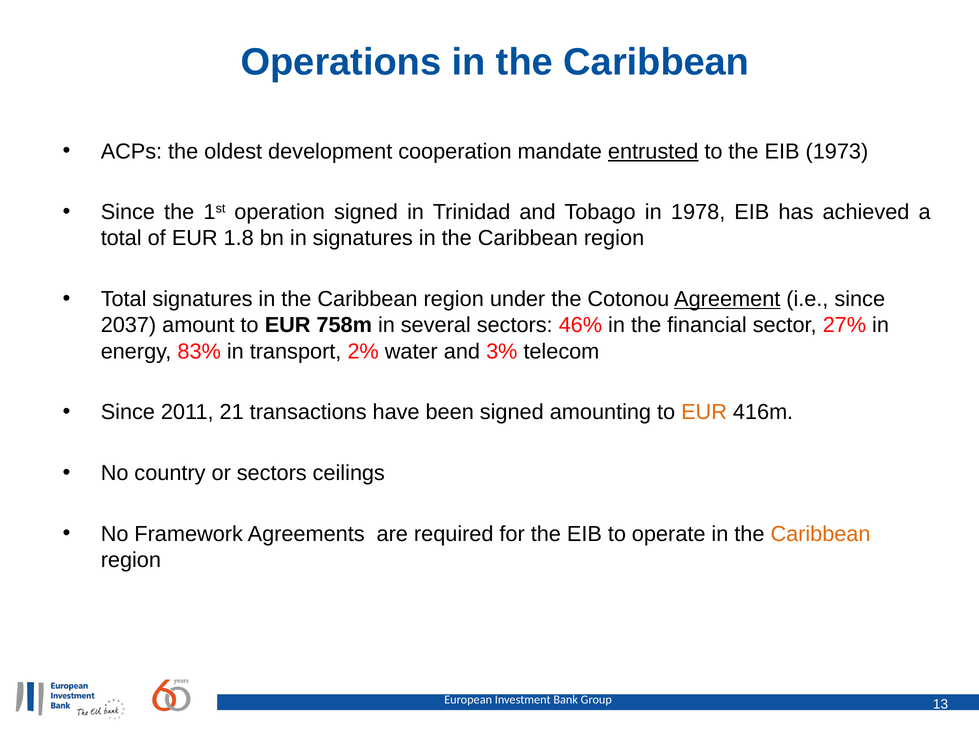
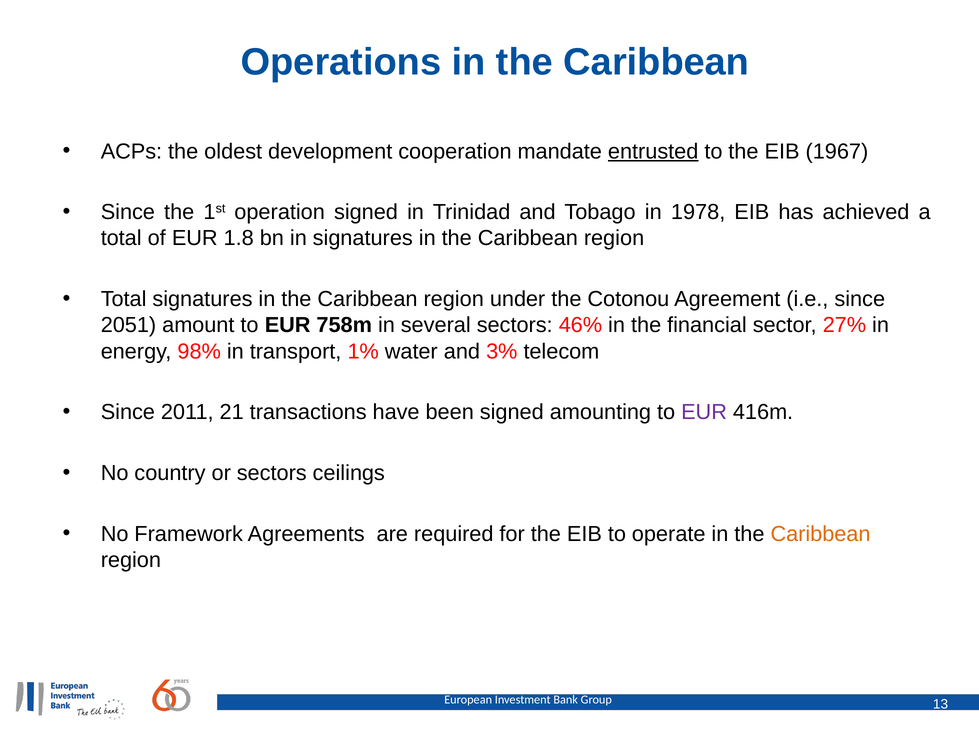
1973: 1973 -> 1967
Agreement underline: present -> none
2037: 2037 -> 2051
83%: 83% -> 98%
2%: 2% -> 1%
EUR at (704, 412) colour: orange -> purple
